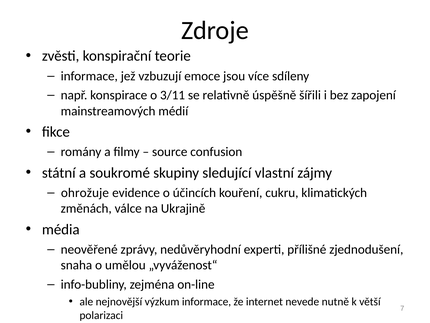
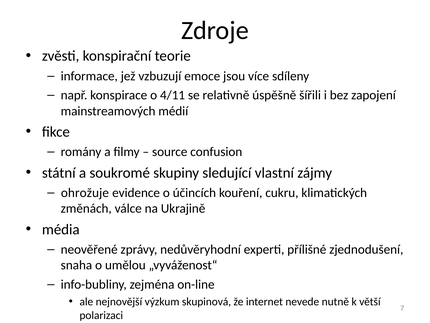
3/11: 3/11 -> 4/11
výzkum informace: informace -> skupinová
